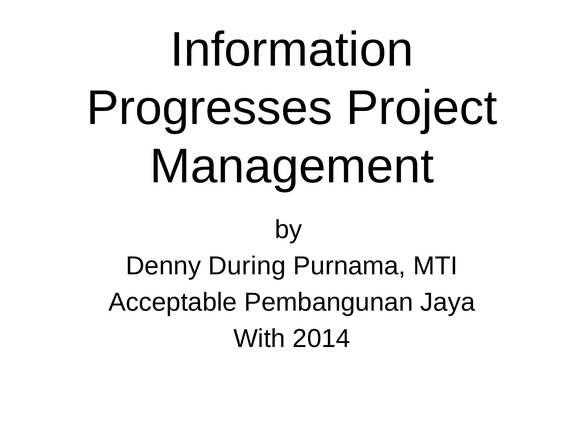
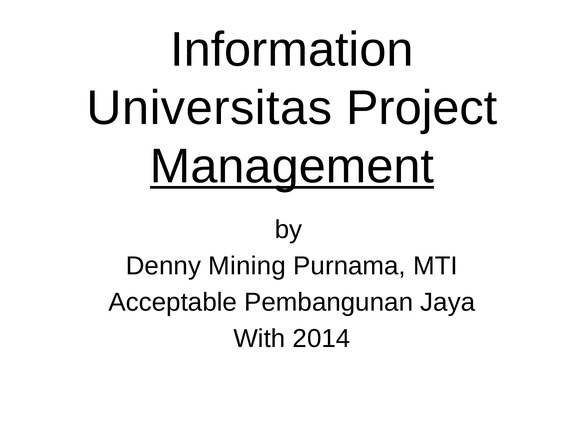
Progresses: Progresses -> Universitas
Management underline: none -> present
During: During -> Mining
